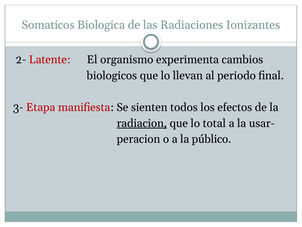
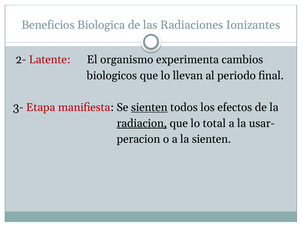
Somaticos: Somaticos -> Beneficios
sienten at (149, 107) underline: none -> present
la público: público -> sienten
